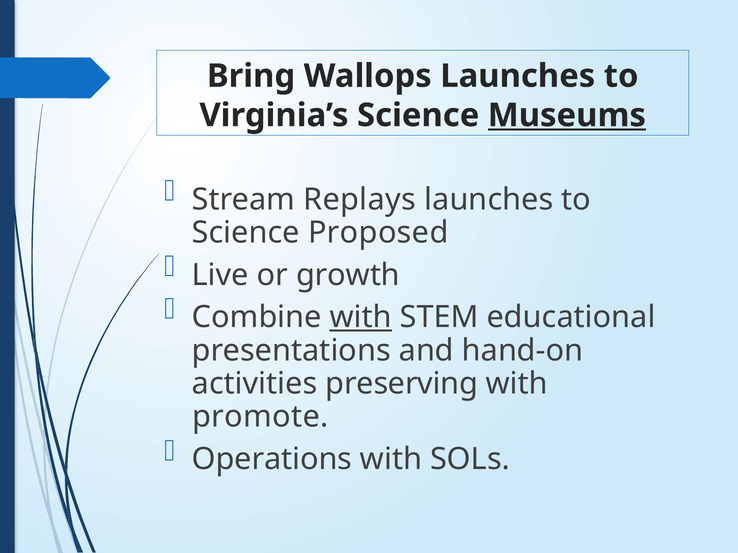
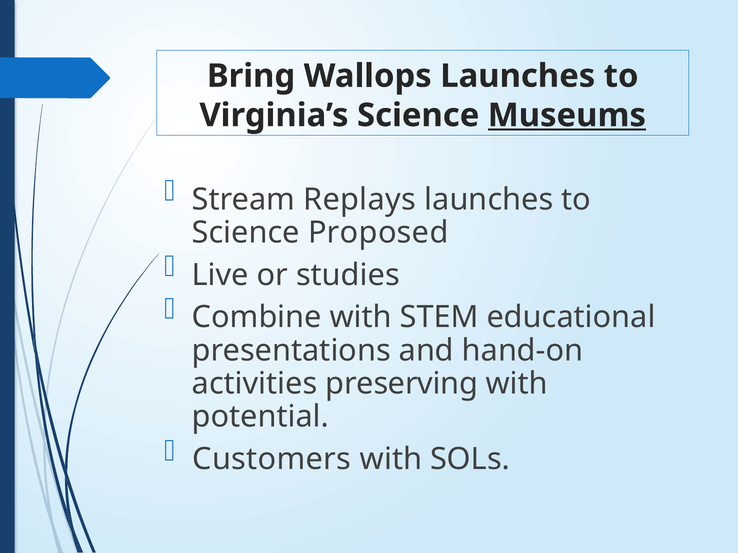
growth: growth -> studies
with at (361, 318) underline: present -> none
promote: promote -> potential
Operations: Operations -> Customers
